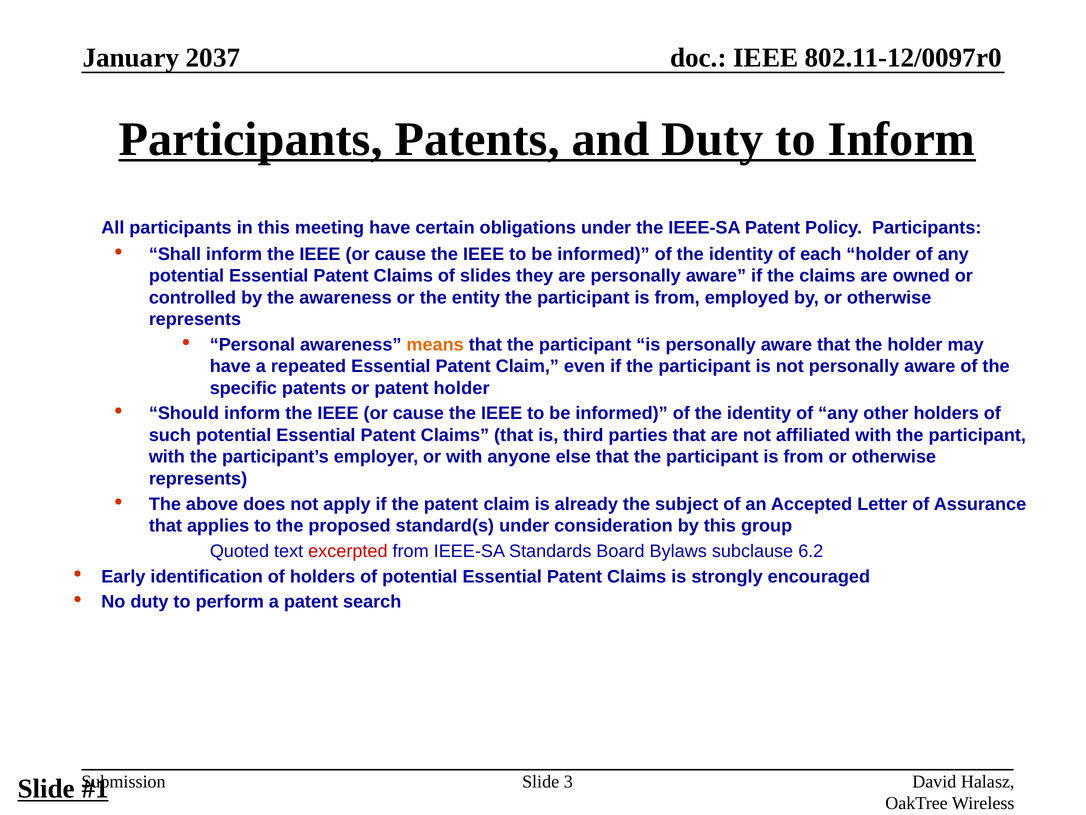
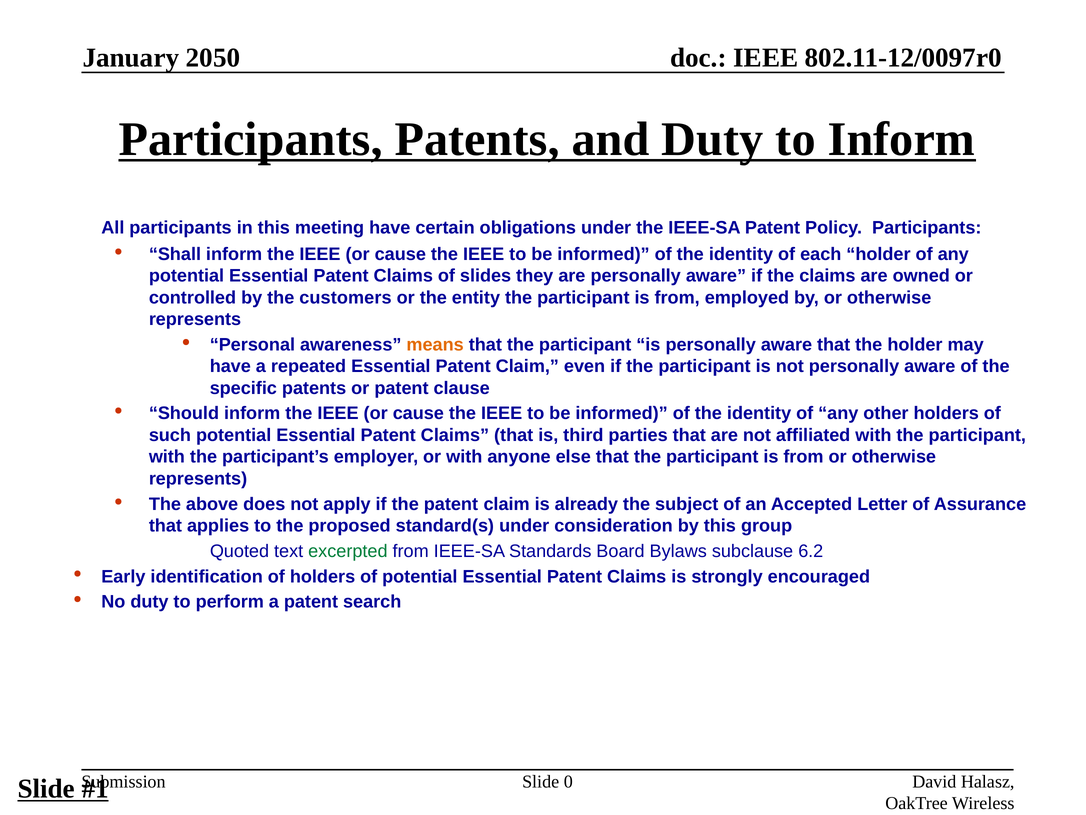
2037: 2037 -> 2050
the awareness: awareness -> customers
patent holder: holder -> clause
excerpted colour: red -> green
3: 3 -> 0
